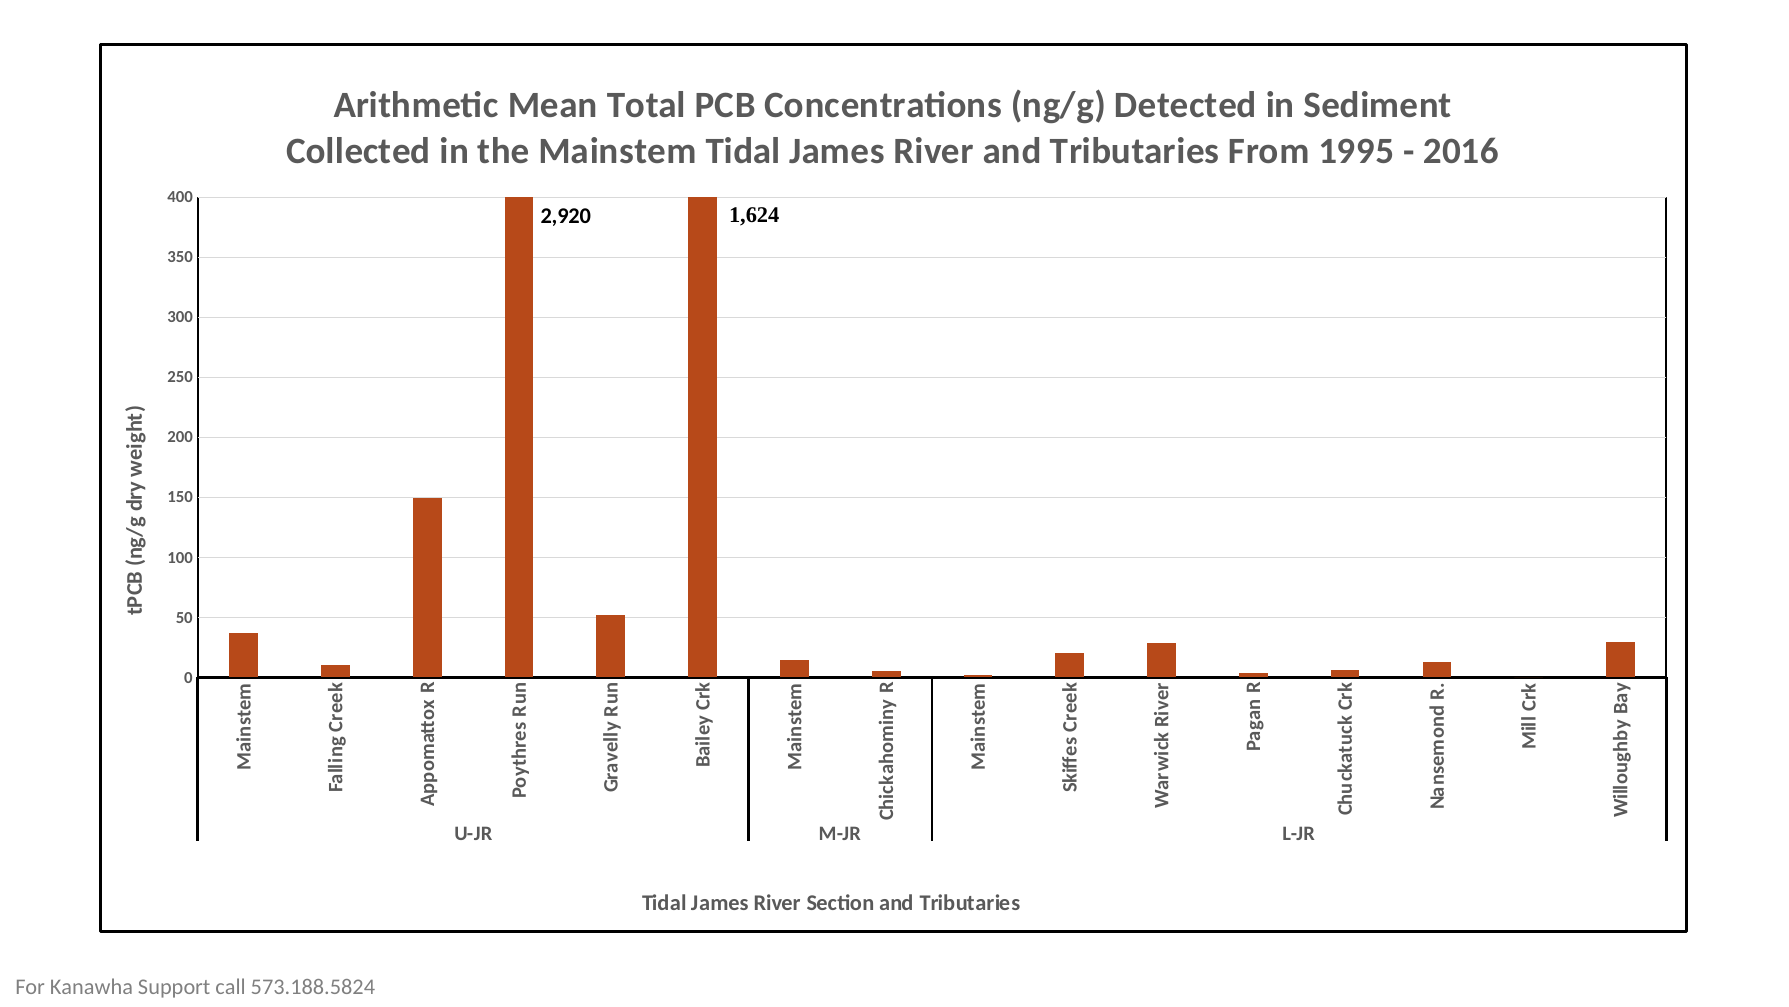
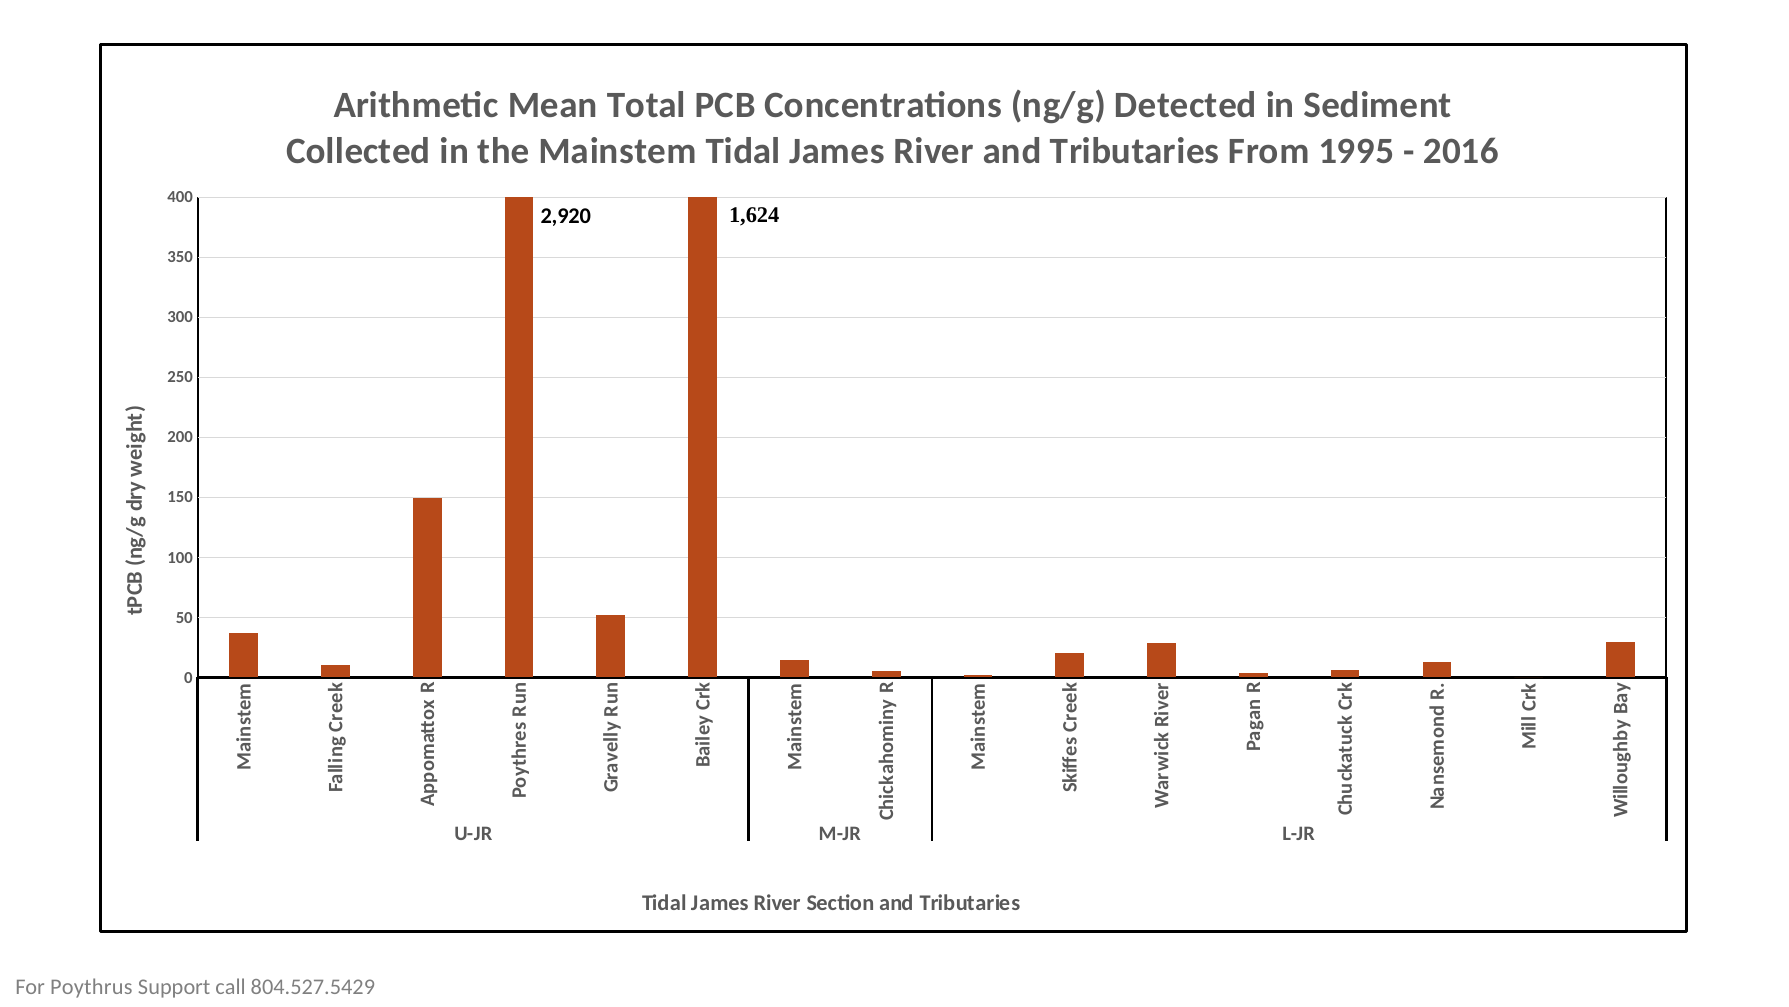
Kanawha: Kanawha -> Poythrus
573.188.5824: 573.188.5824 -> 804.527.5429
